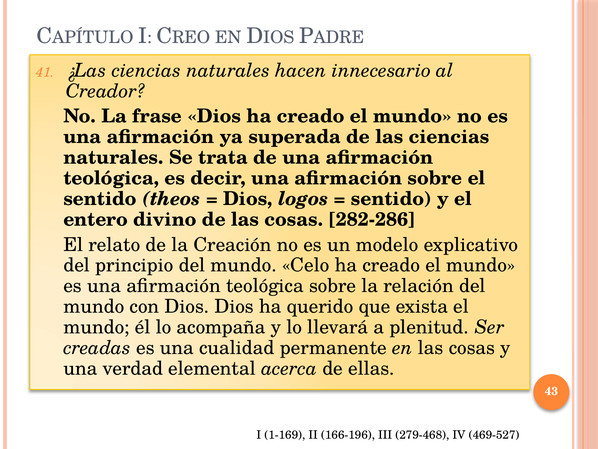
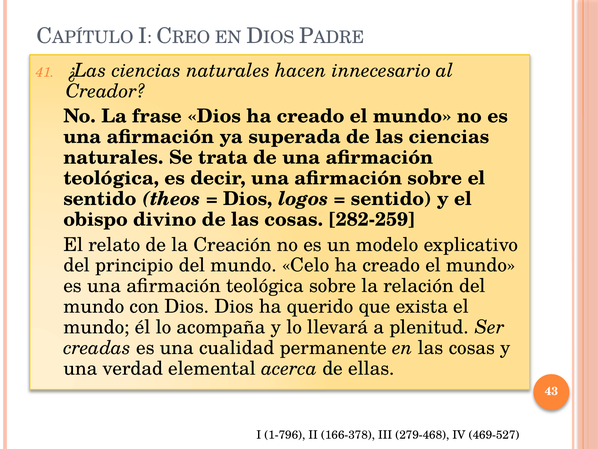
entero: entero -> obispo
282-286: 282-286 -> 282-259
1-169: 1-169 -> 1-796
166-196: 166-196 -> 166-378
